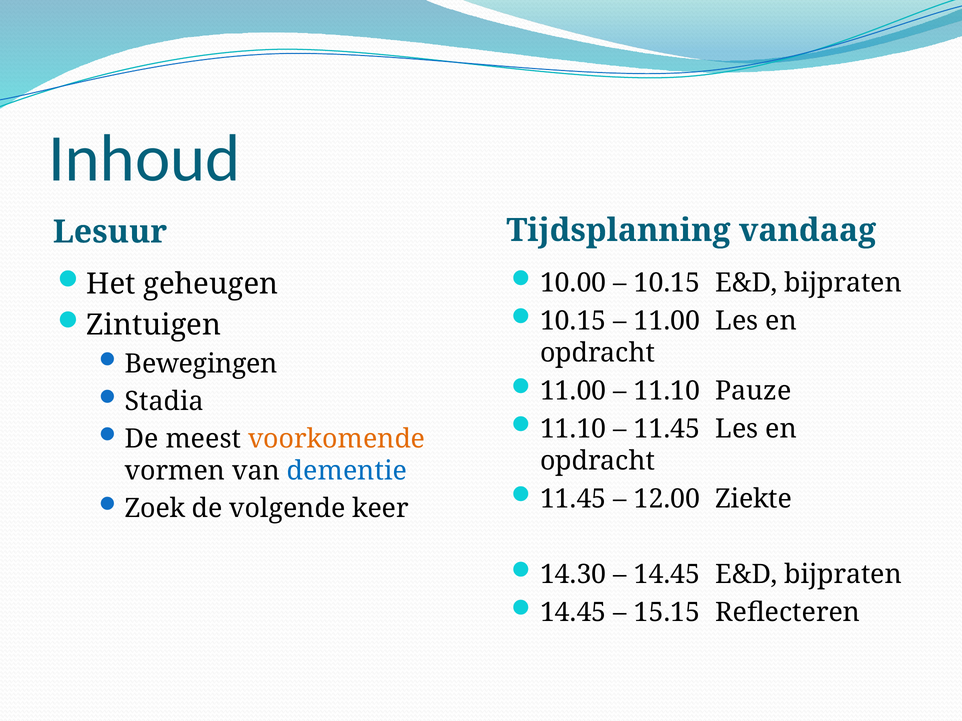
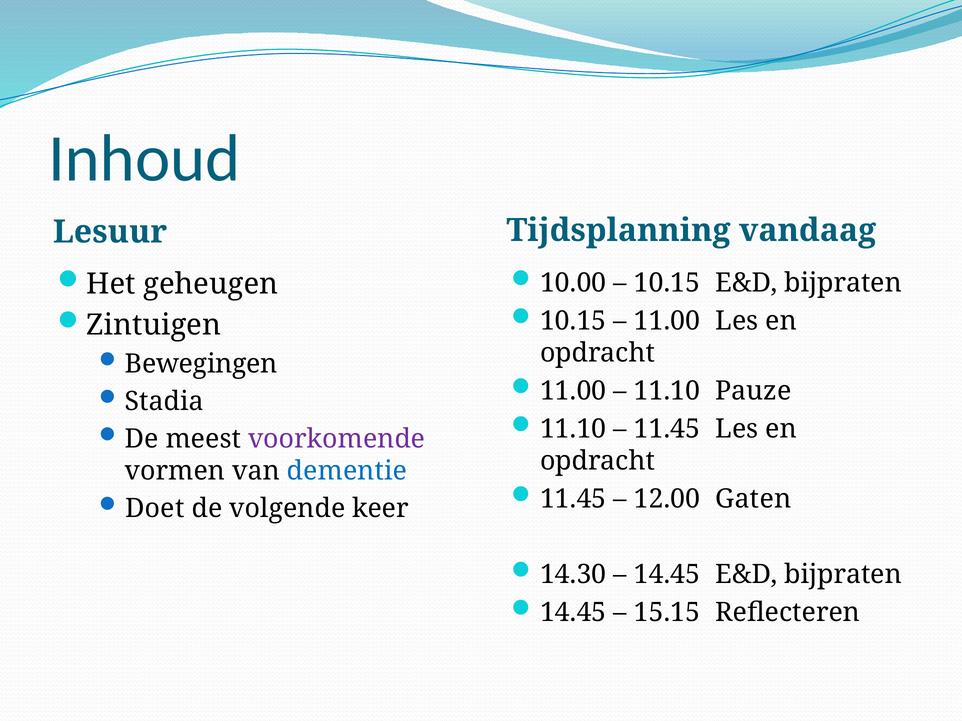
voorkomende colour: orange -> purple
Ziekte: Ziekte -> Gaten
Zoek: Zoek -> Doet
